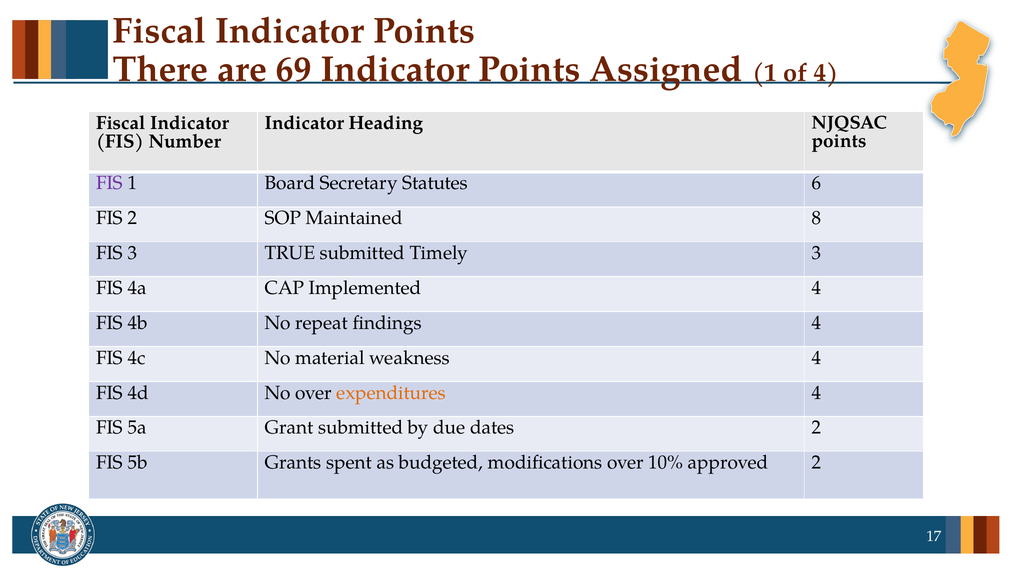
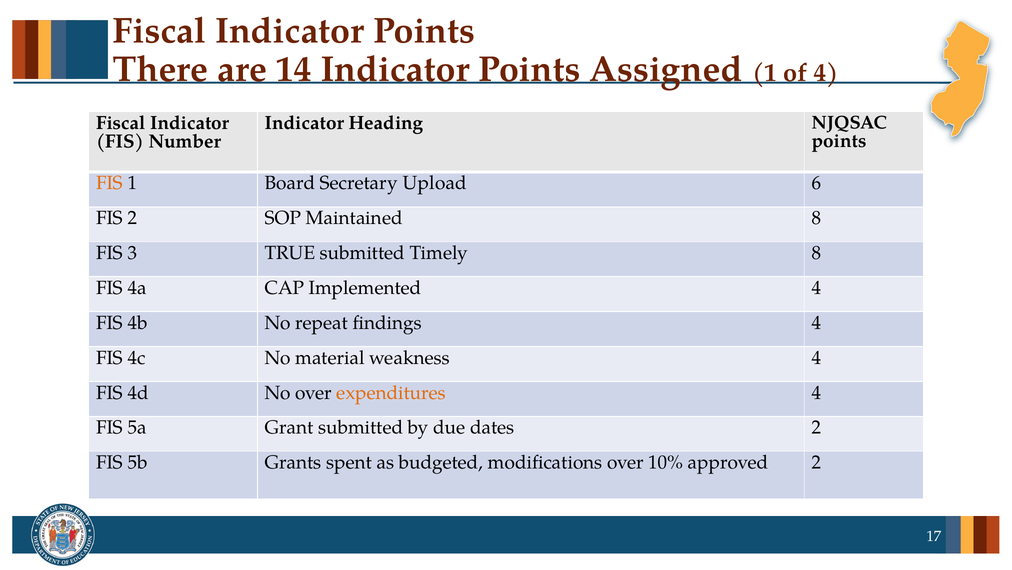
69: 69 -> 14
FIS at (110, 183) colour: purple -> orange
Statutes: Statutes -> Upload
Timely 3: 3 -> 8
